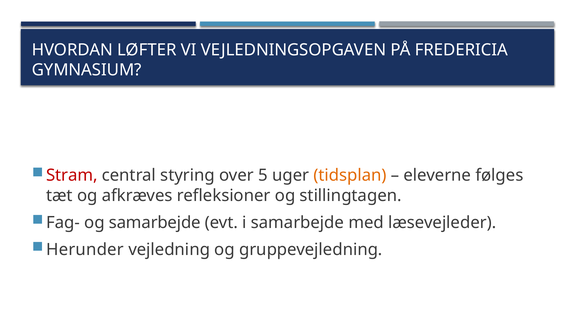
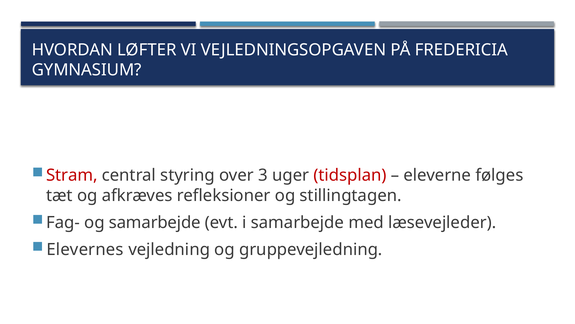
5: 5 -> 3
tidsplan colour: orange -> red
Herunder: Herunder -> Elevernes
